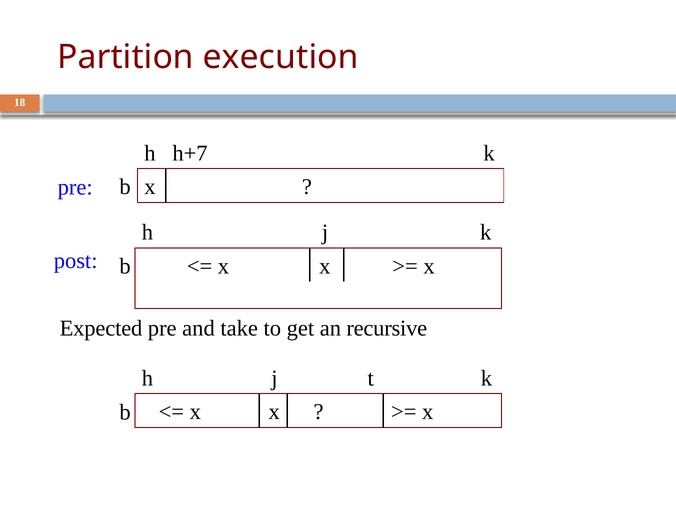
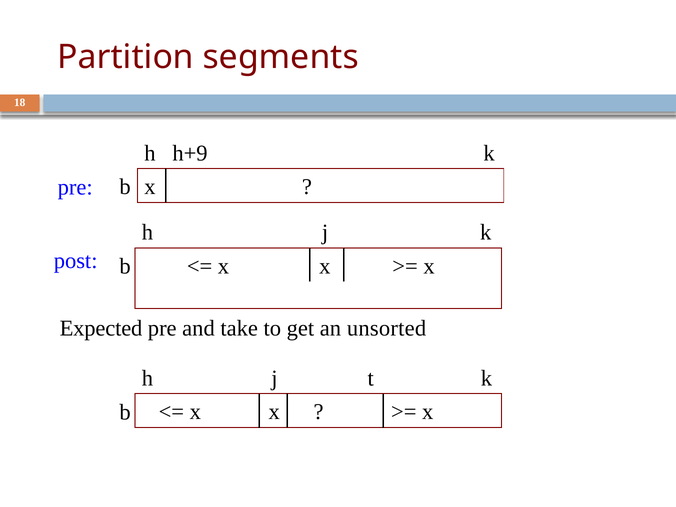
execution: execution -> segments
h+7: h+7 -> h+9
recursive: recursive -> unsorted
